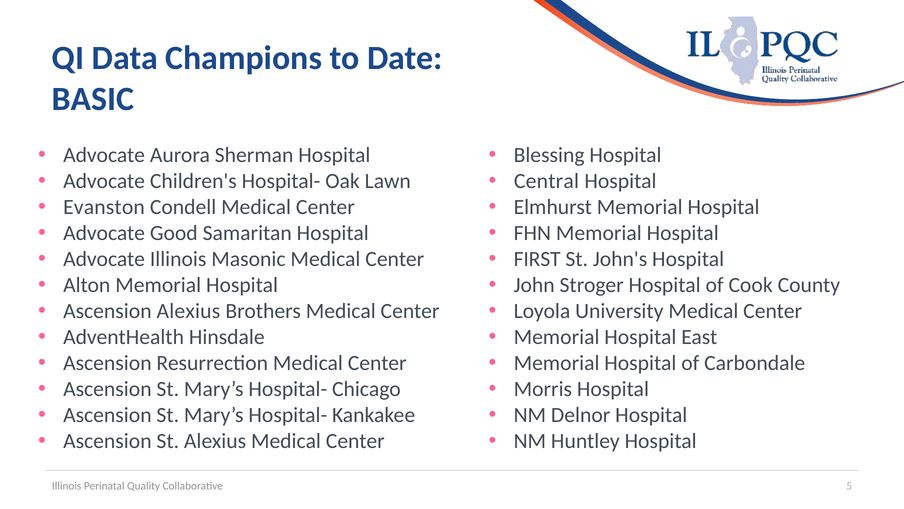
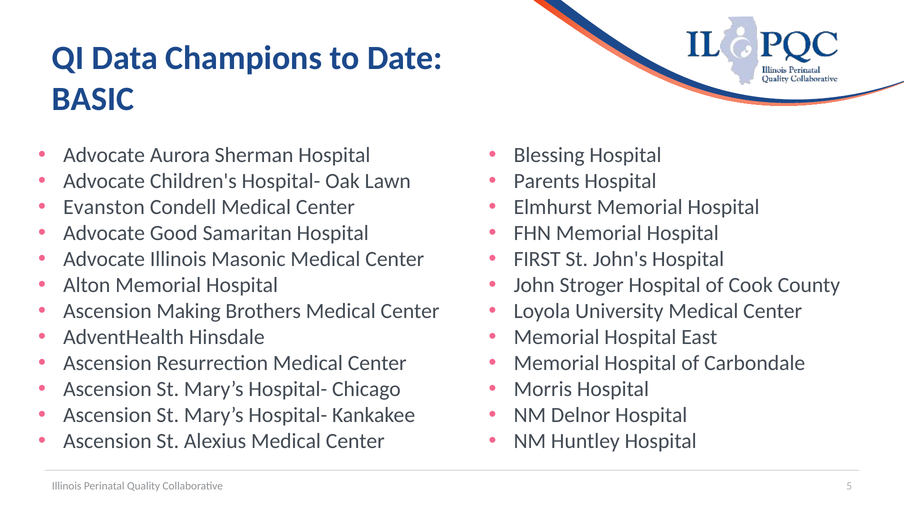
Central: Central -> Parents
Ascension Alexius: Alexius -> Making
